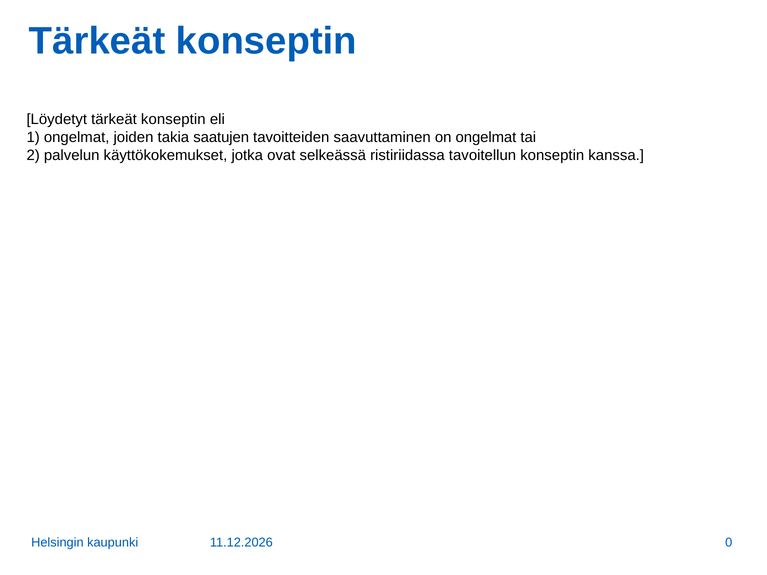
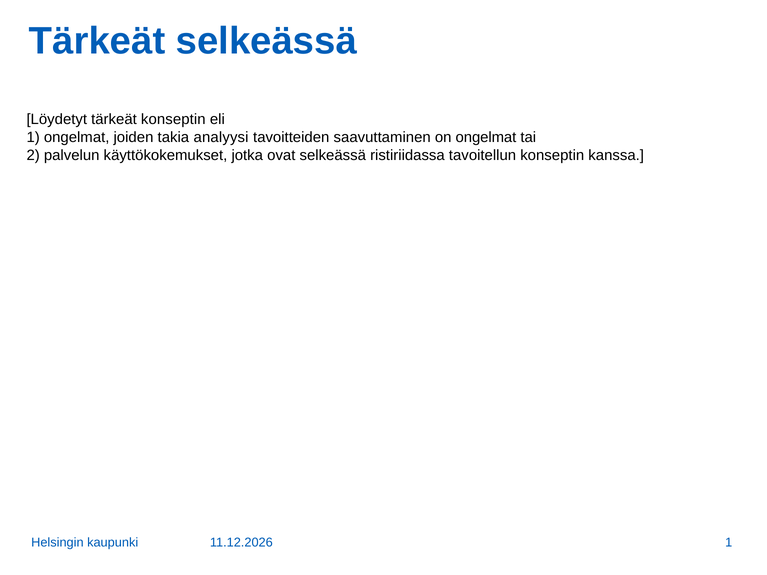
konseptin at (266, 41): konseptin -> selkeässä
saatujen: saatujen -> analyysi
kaupunki 0: 0 -> 1
